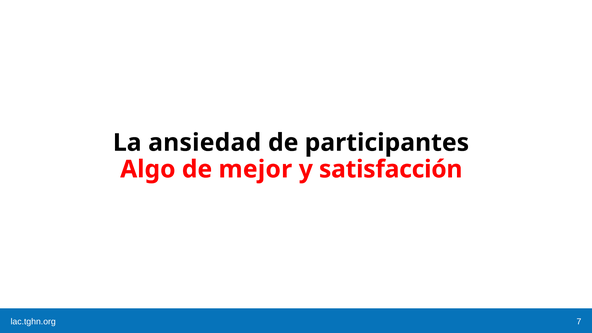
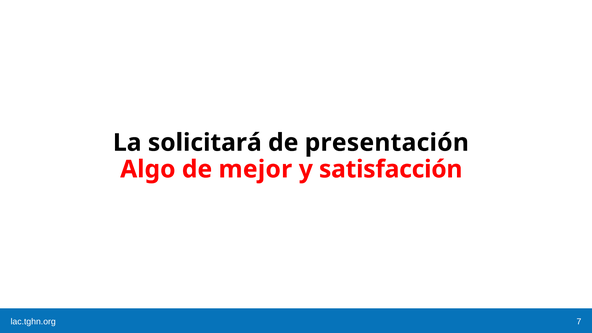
ansiedad: ansiedad -> solicitará
participantes: participantes -> presentación
